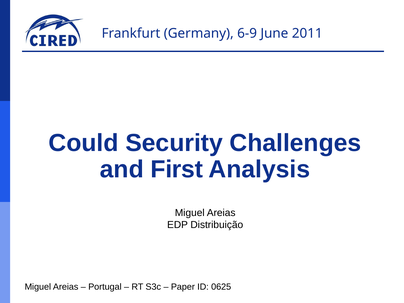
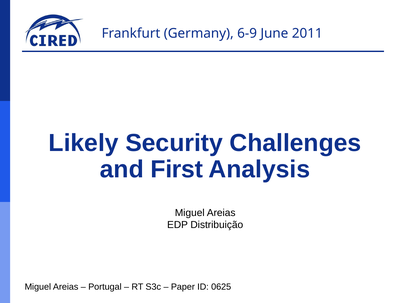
Could: Could -> Likely
